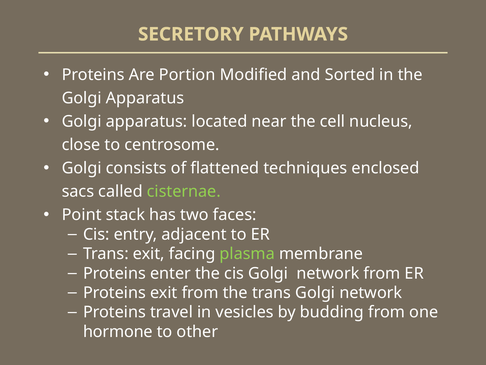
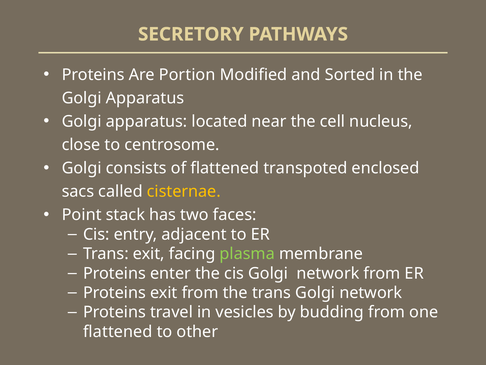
techniques: techniques -> transpoted
cisternae colour: light green -> yellow
hormone at (118, 331): hormone -> flattened
